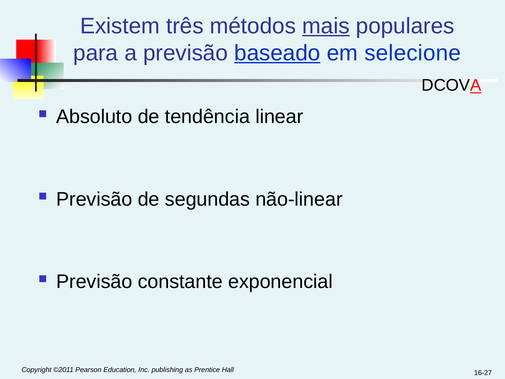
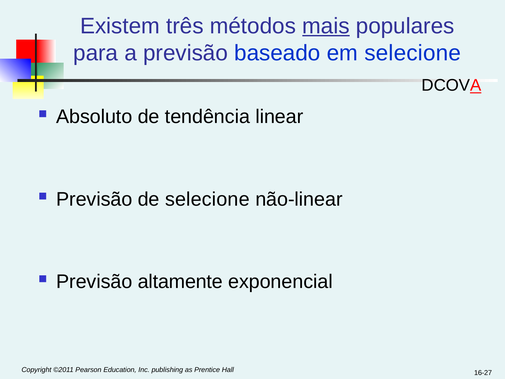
baseado underline: present -> none
de segundas: segundas -> selecione
constante: constante -> altamente
